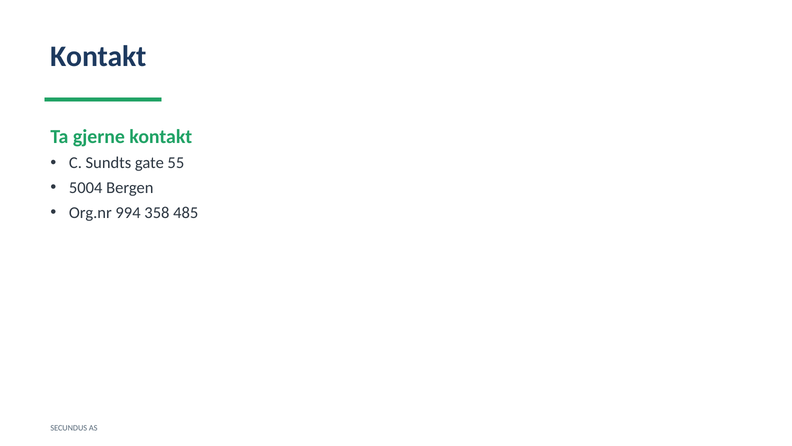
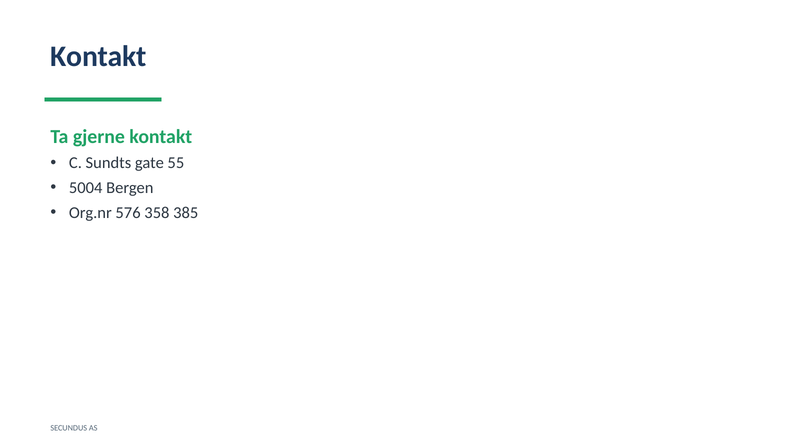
994: 994 -> 576
485: 485 -> 385
